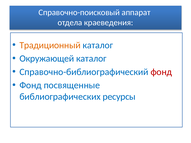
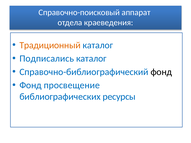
Окружающей: Окружающей -> Подписались
фонд at (161, 72) colour: red -> black
посвященные: посвященные -> просвещение
